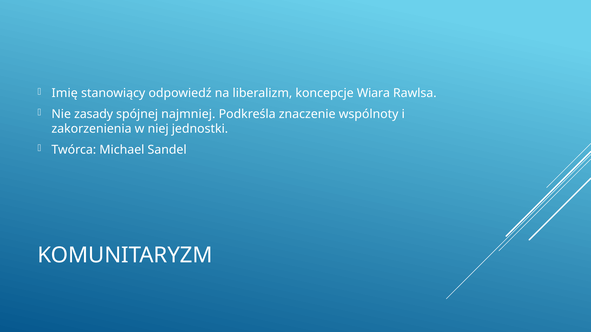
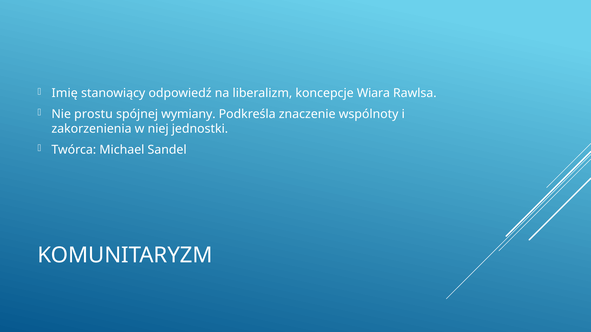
zasady: zasady -> prostu
najmniej: najmniej -> wymiany
